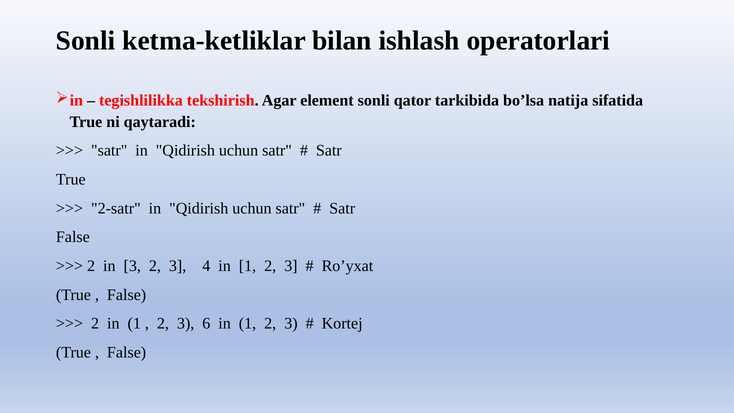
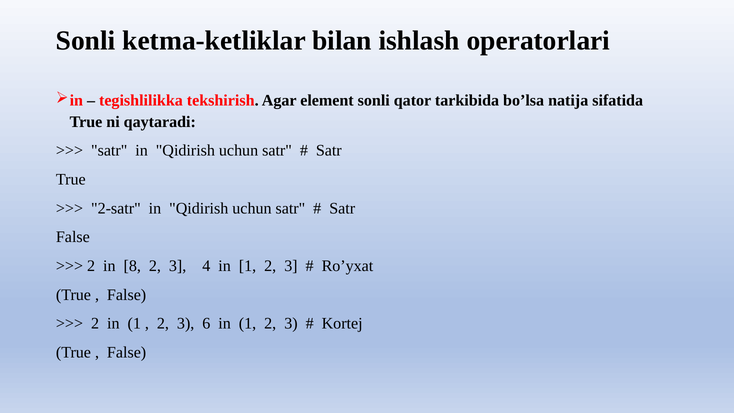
in 3: 3 -> 8
